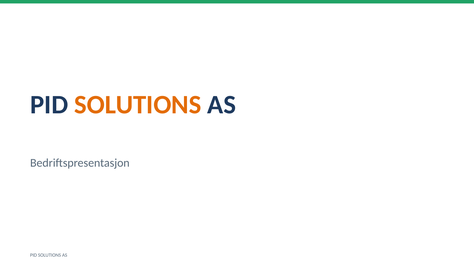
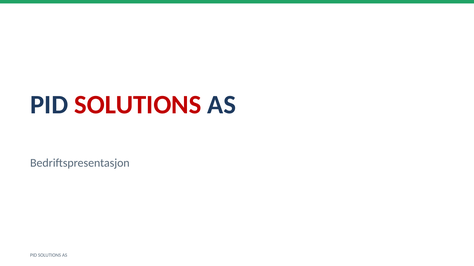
SOLUTIONS at (138, 105) colour: orange -> red
